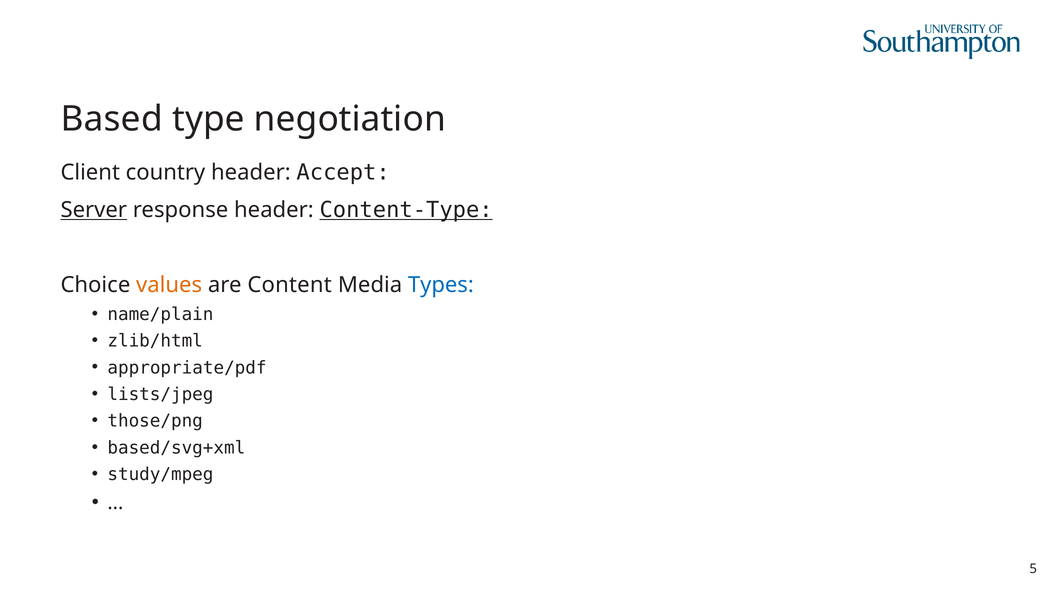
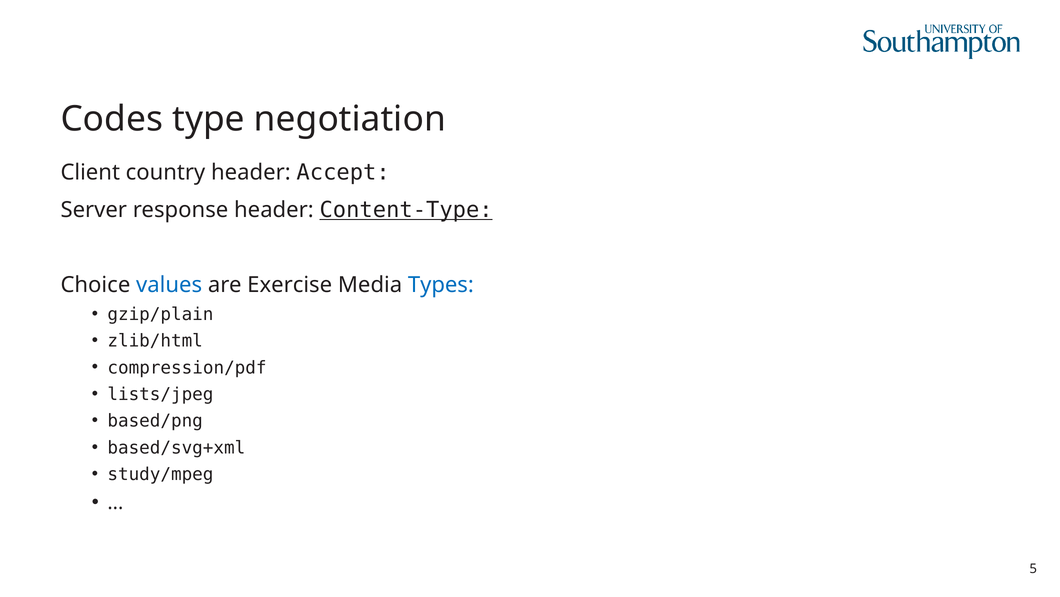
Based: Based -> Codes
Server underline: present -> none
values colour: orange -> blue
Content: Content -> Exercise
name/plain: name/plain -> gzip/plain
appropriate/pdf: appropriate/pdf -> compression/pdf
those/png: those/png -> based/png
